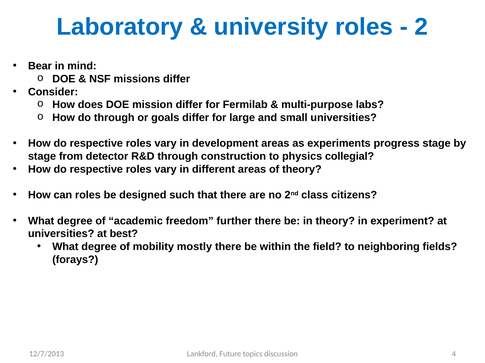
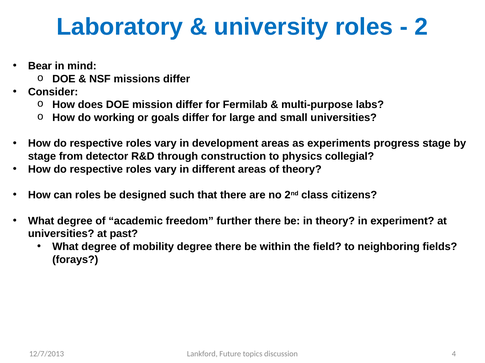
do through: through -> working
best: best -> past
mobility mostly: mostly -> degree
